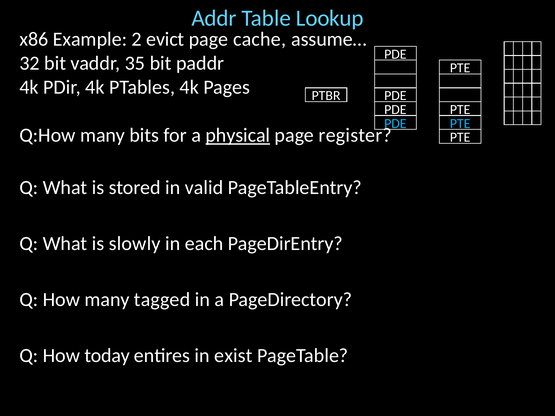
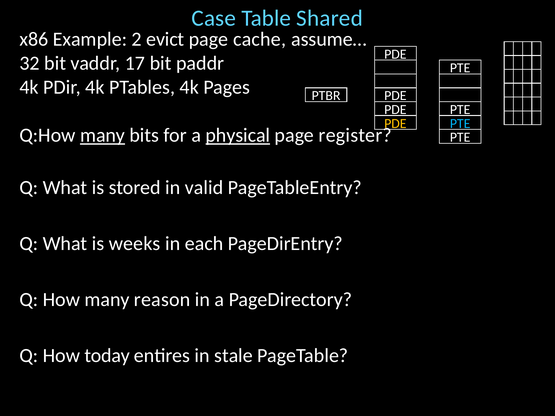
Addr: Addr -> Case
Lookup: Lookup -> Shared
35: 35 -> 17
PDE at (395, 124) colour: light blue -> yellow
many at (103, 135) underline: none -> present
slowly: slowly -> weeks
tagged: tagged -> reason
exist: exist -> stale
